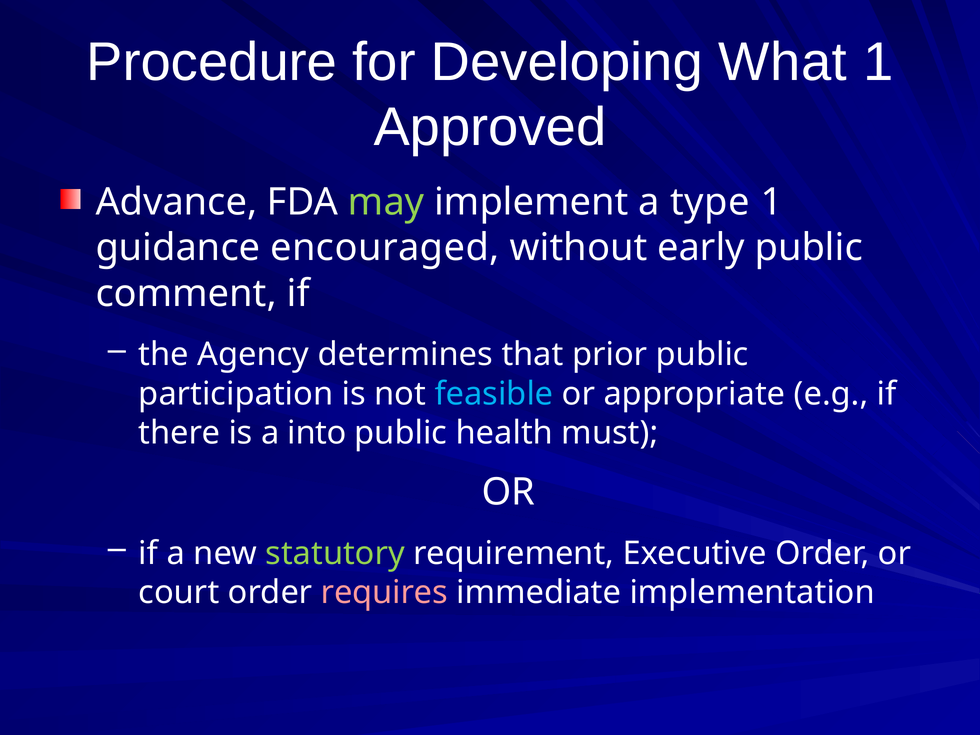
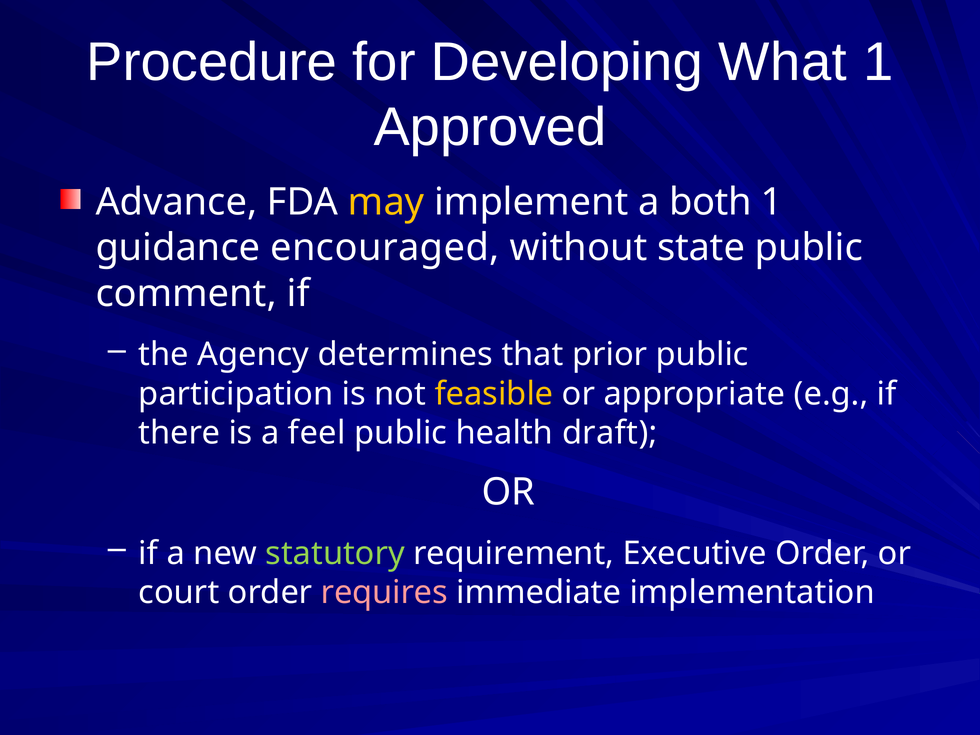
may colour: light green -> yellow
type: type -> both
early: early -> state
feasible colour: light blue -> yellow
into: into -> feel
must: must -> draft
